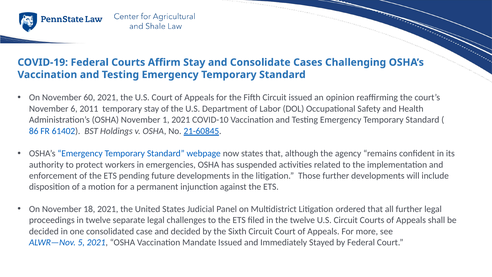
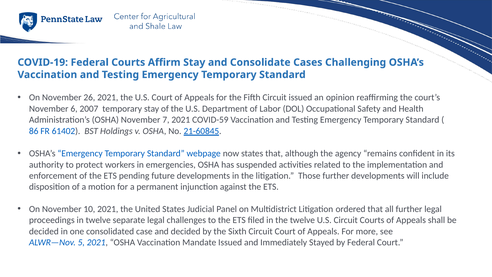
60: 60 -> 26
2011: 2011 -> 2007
1: 1 -> 7
COVID-10: COVID-10 -> COVID-59
18: 18 -> 10
